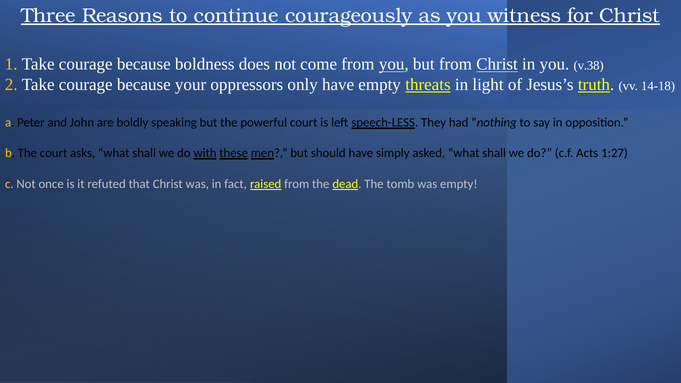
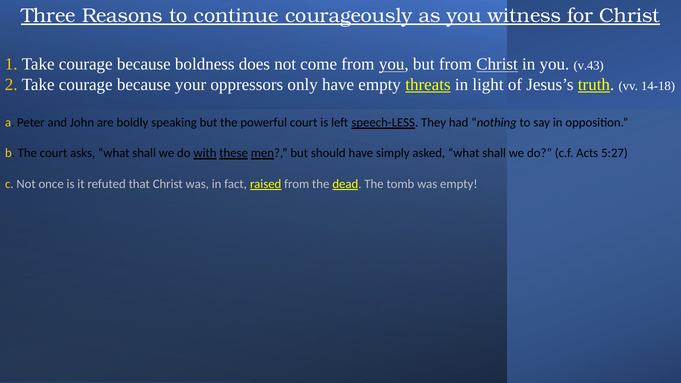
v.38: v.38 -> v.43
1:27: 1:27 -> 5:27
